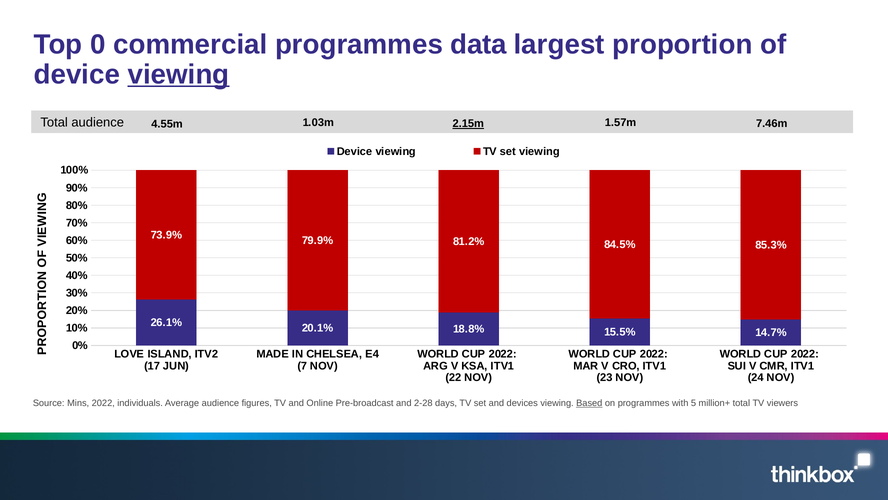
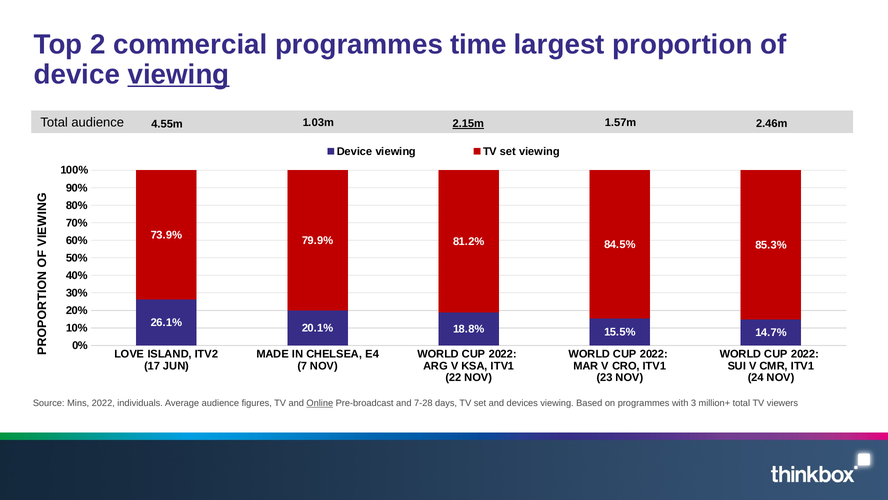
0: 0 -> 2
data: data -> time
7.46m: 7.46m -> 2.46m
Online underline: none -> present
2-28: 2-28 -> 7-28
Based underline: present -> none
5: 5 -> 3
